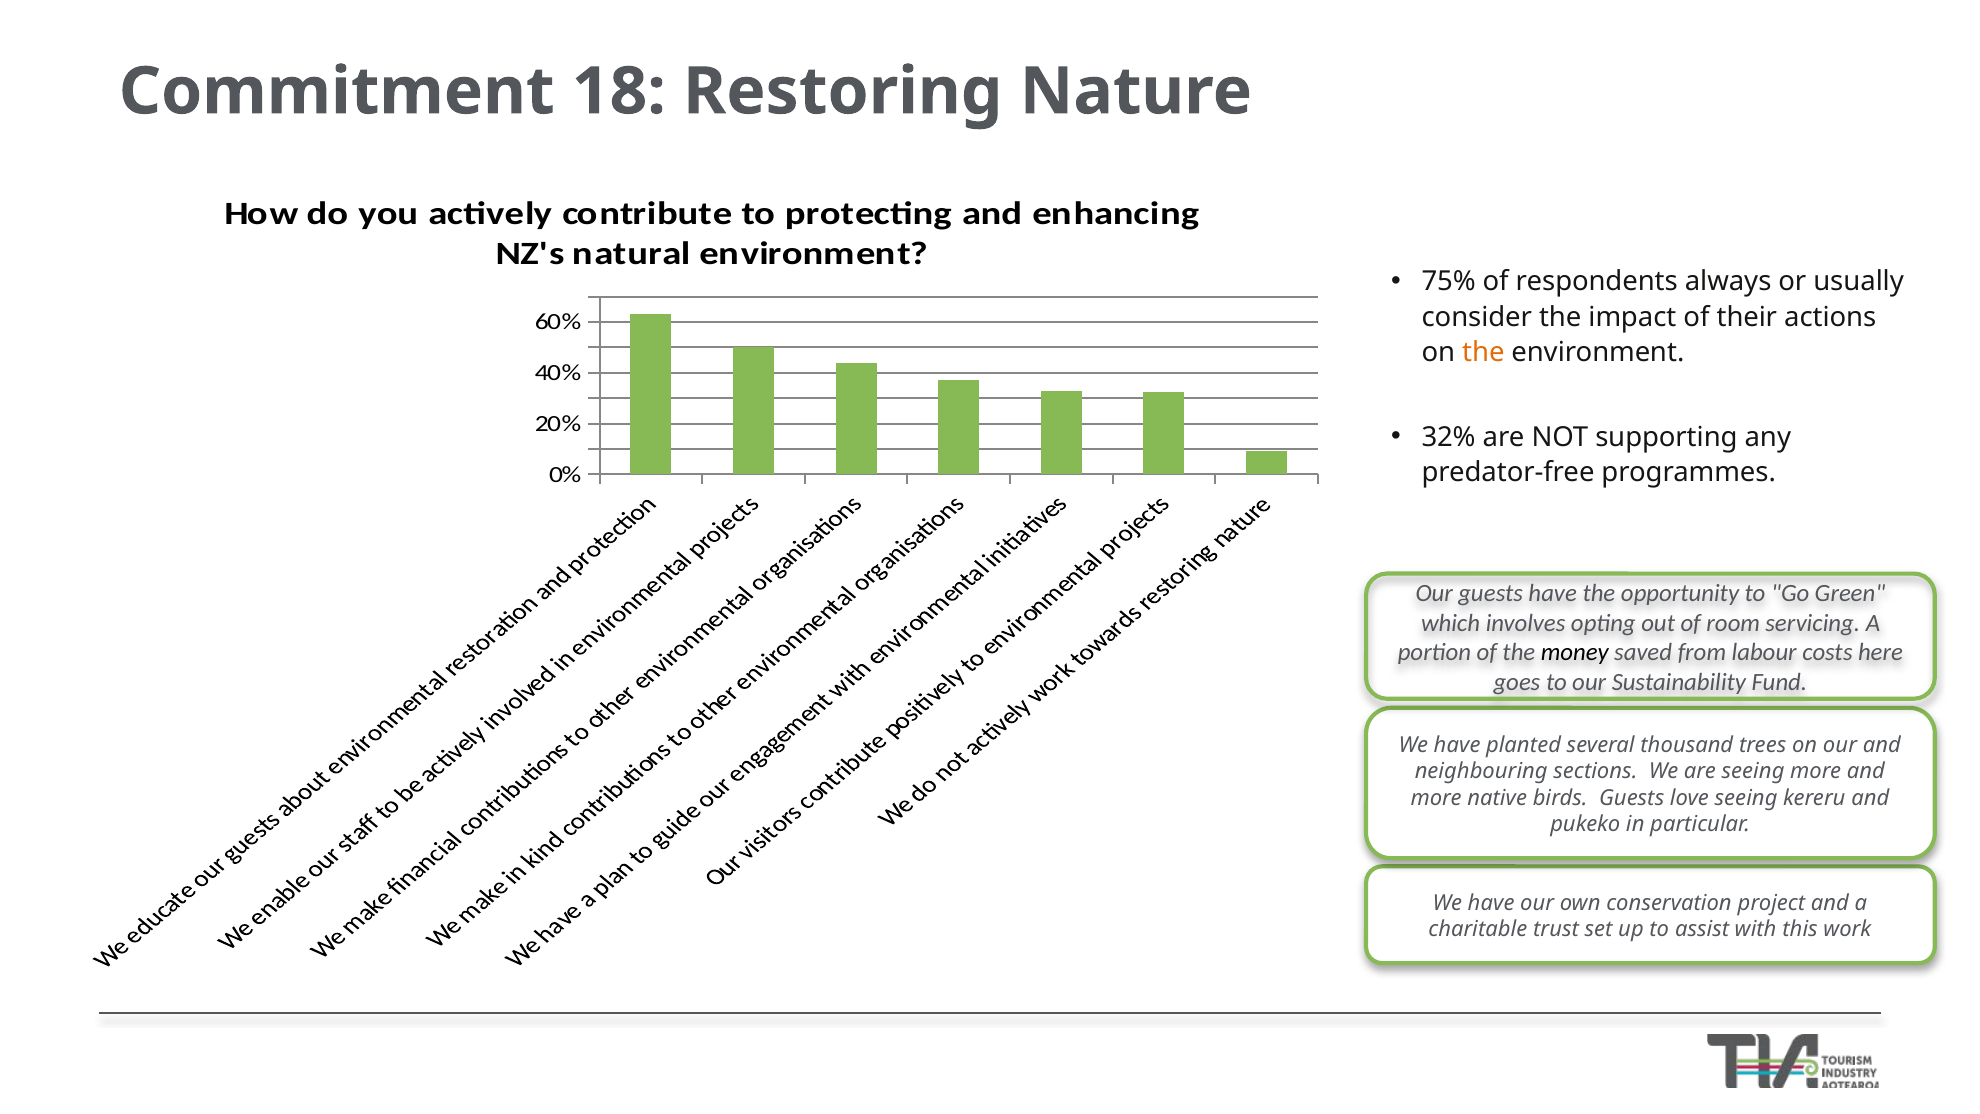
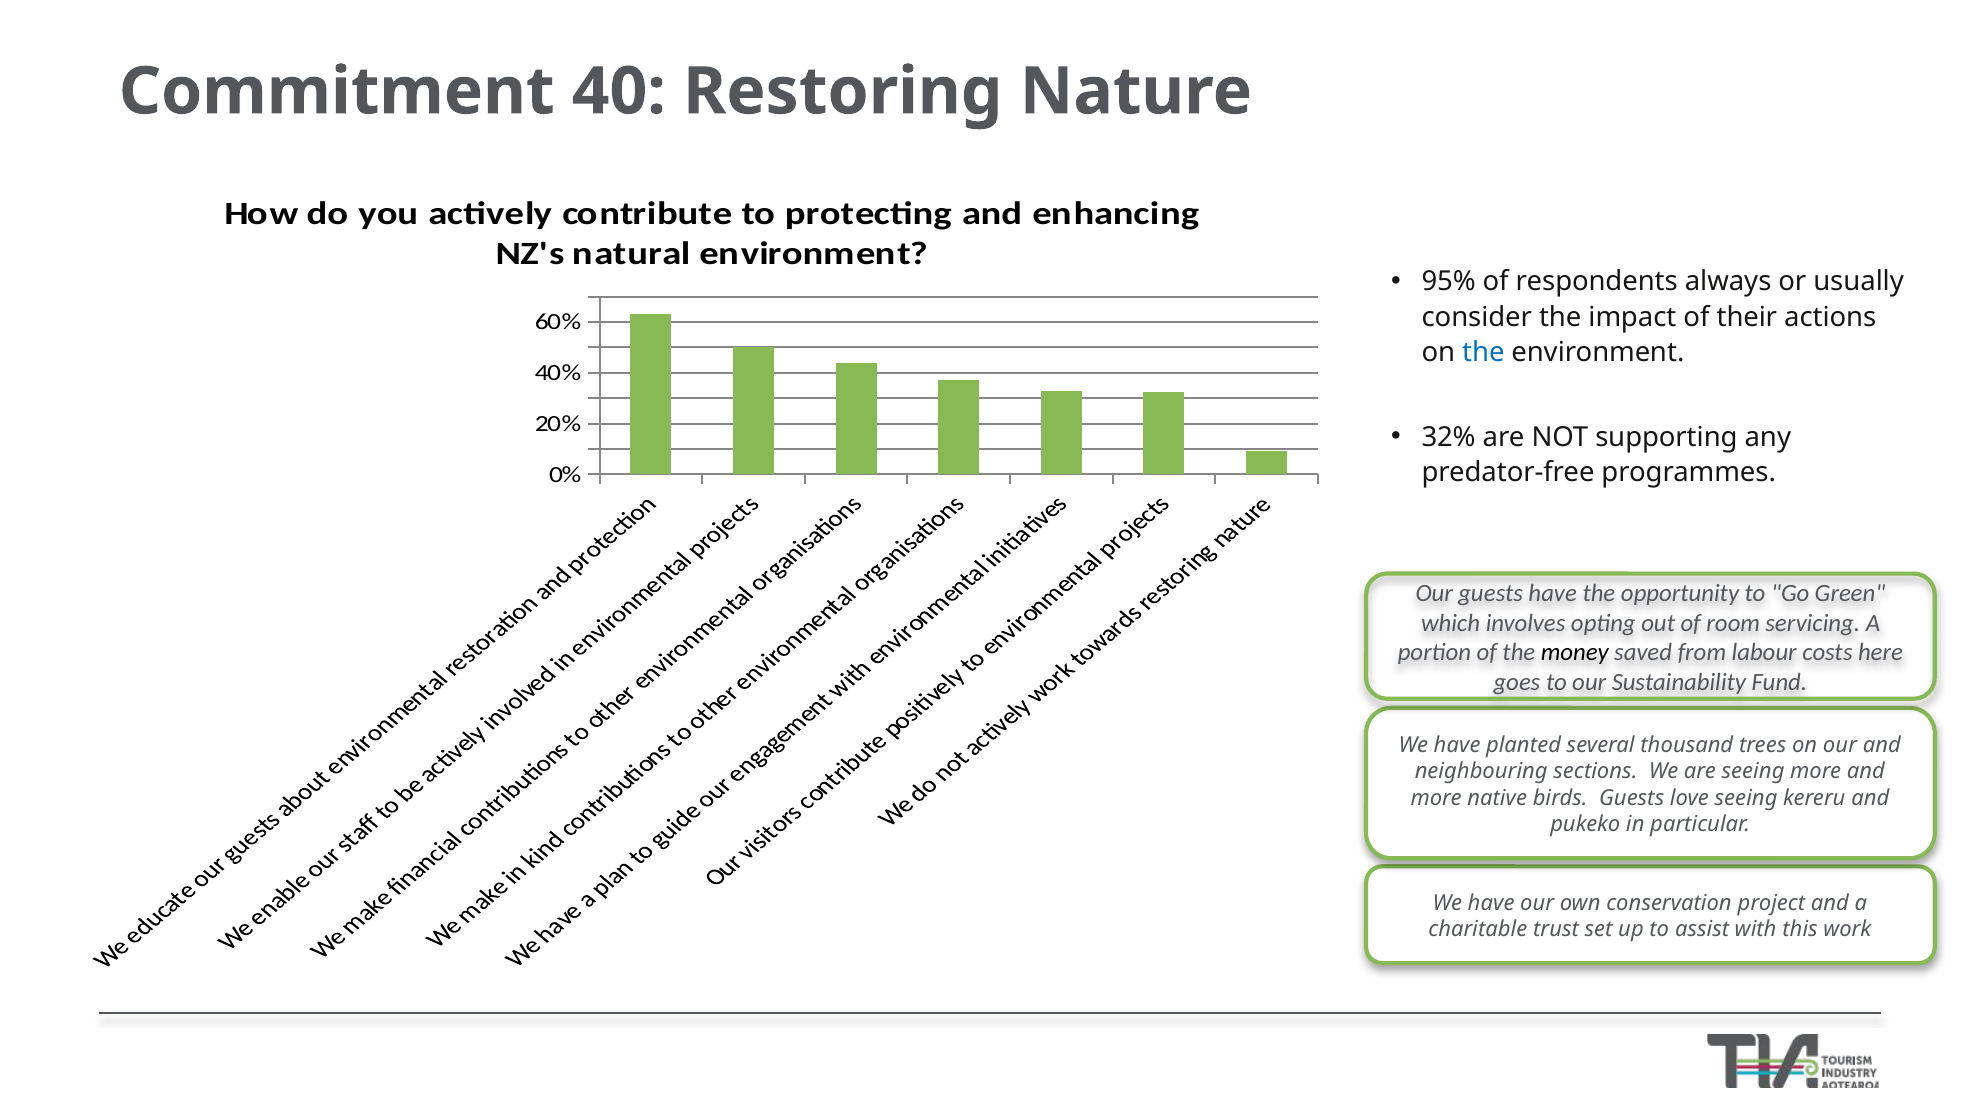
18: 18 -> 40
75%: 75% -> 95%
the at (1483, 352) colour: orange -> blue
